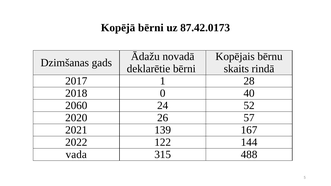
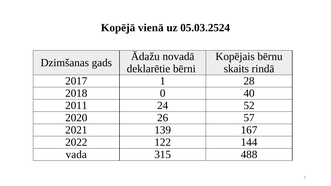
Kopējā bērni: bērni -> vienā
87.42.0173: 87.42.0173 -> 05.03.2524
2060: 2060 -> 2011
